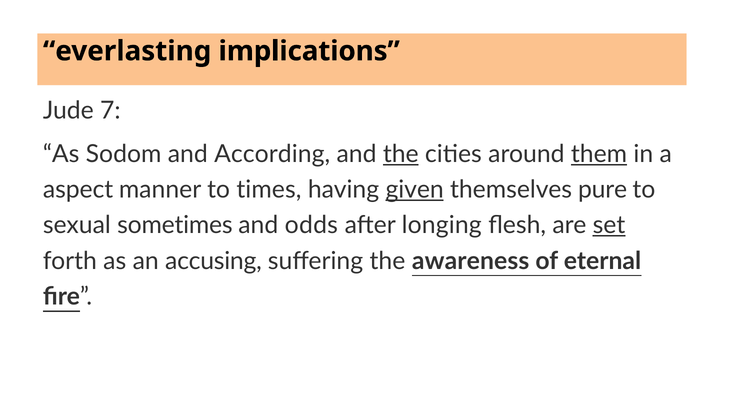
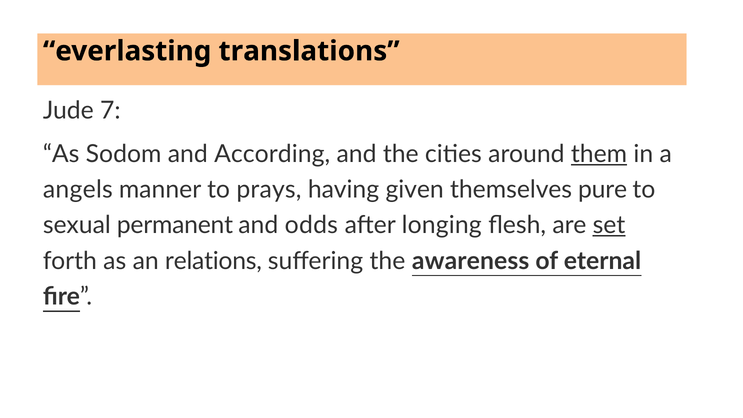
implications: implications -> translations
the at (401, 154) underline: present -> none
aspect: aspect -> angels
times: times -> prays
given underline: present -> none
sometimes: sometimes -> permanent
accusing: accusing -> relations
